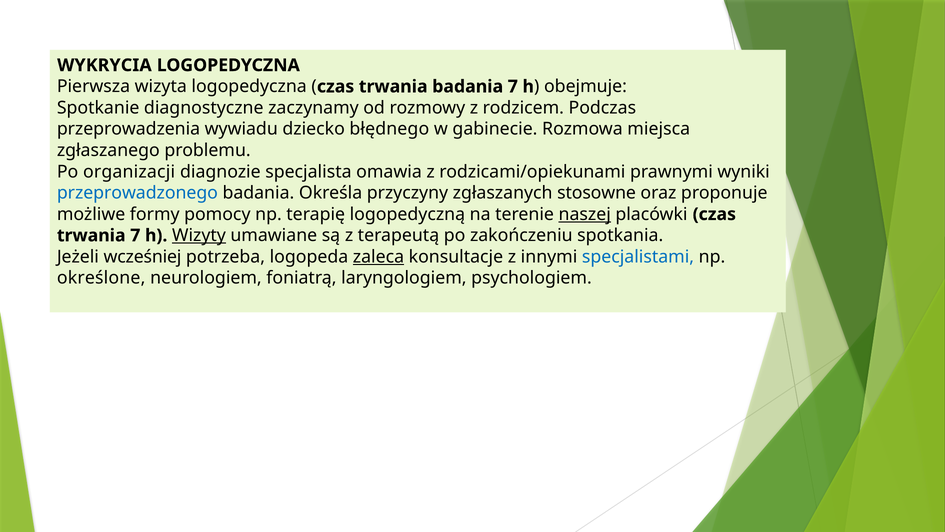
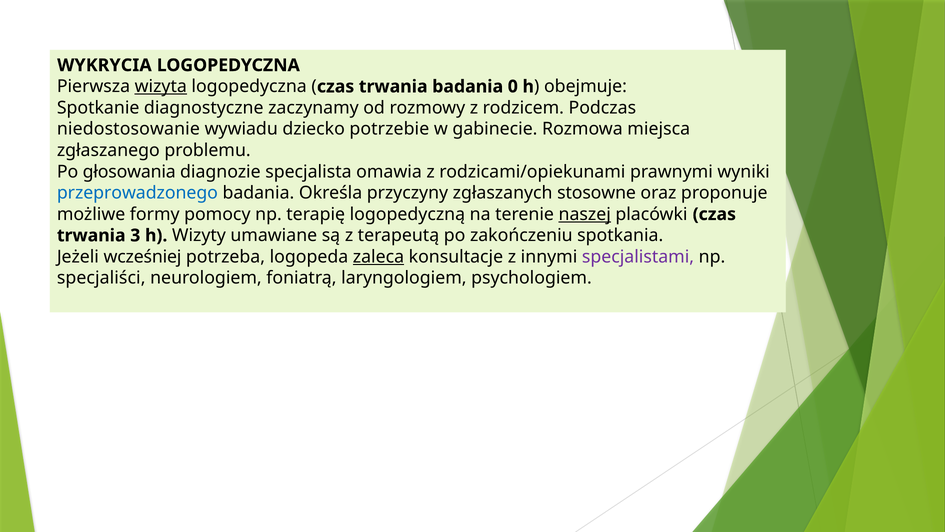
wizyta underline: none -> present
badania 7: 7 -> 0
przeprowadzenia: przeprowadzenia -> niedostosowanie
błędnego: błędnego -> potrzebie
organizacji: organizacji -> głosowania
trwania 7: 7 -> 3
Wizyty underline: present -> none
specjalistami colour: blue -> purple
określone: określone -> specjaliści
